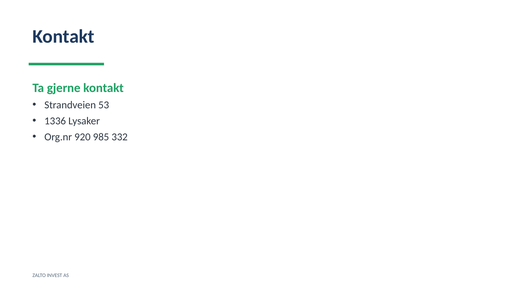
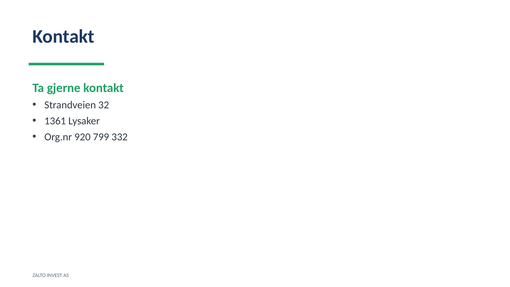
53: 53 -> 32
1336: 1336 -> 1361
985: 985 -> 799
